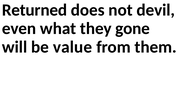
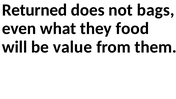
devil: devil -> bags
gone: gone -> food
